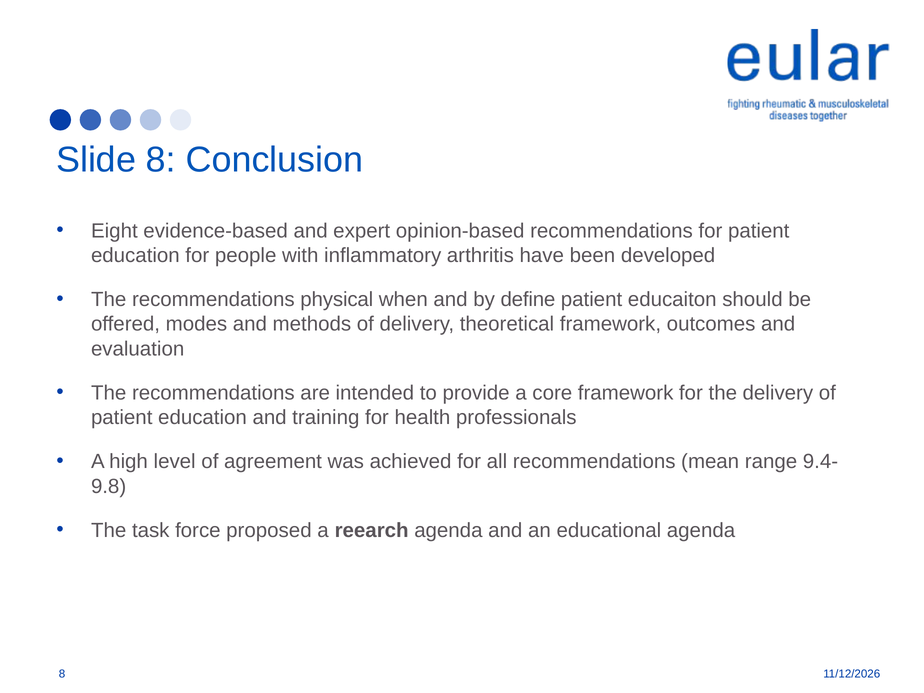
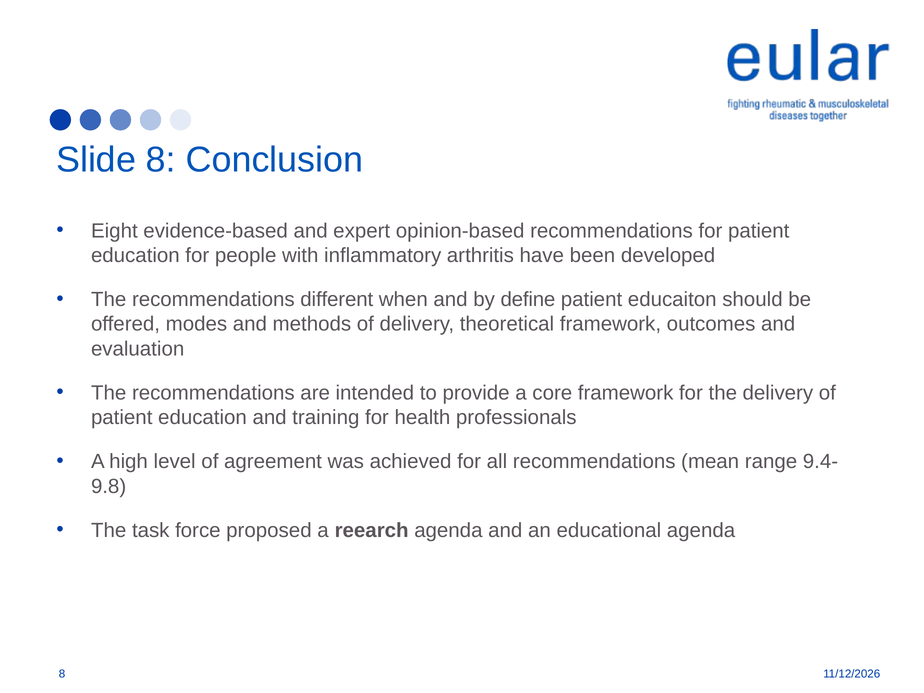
physical: physical -> different
